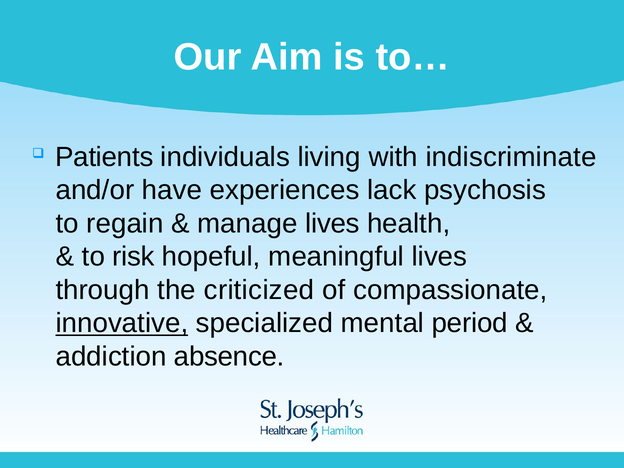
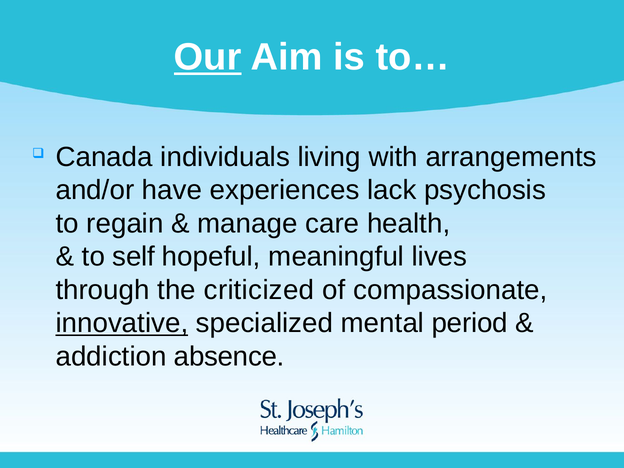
Our underline: none -> present
Patients: Patients -> Canada
indiscriminate: indiscriminate -> arrangements
manage lives: lives -> care
risk: risk -> self
